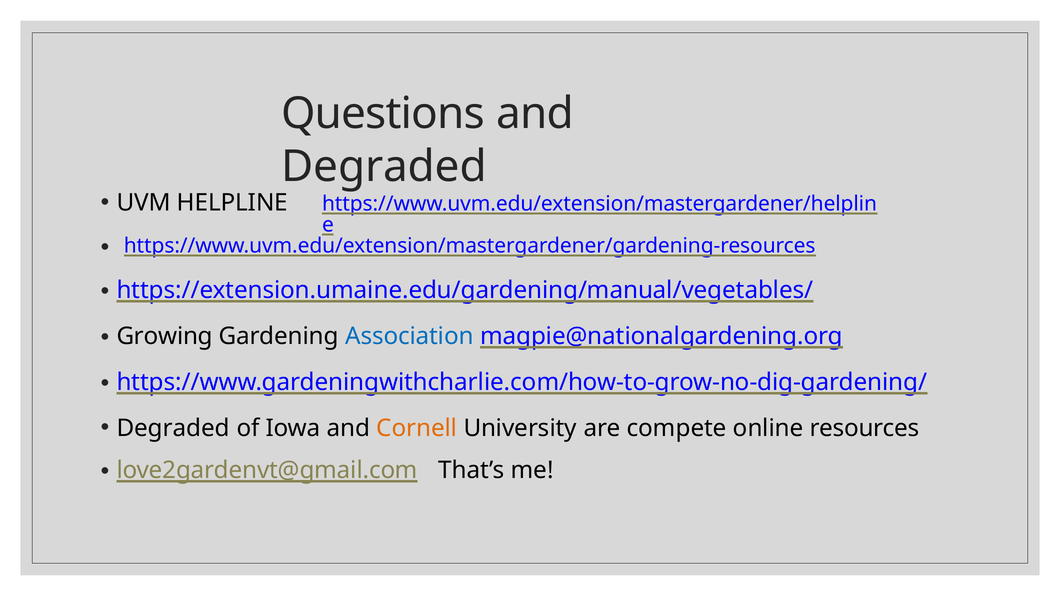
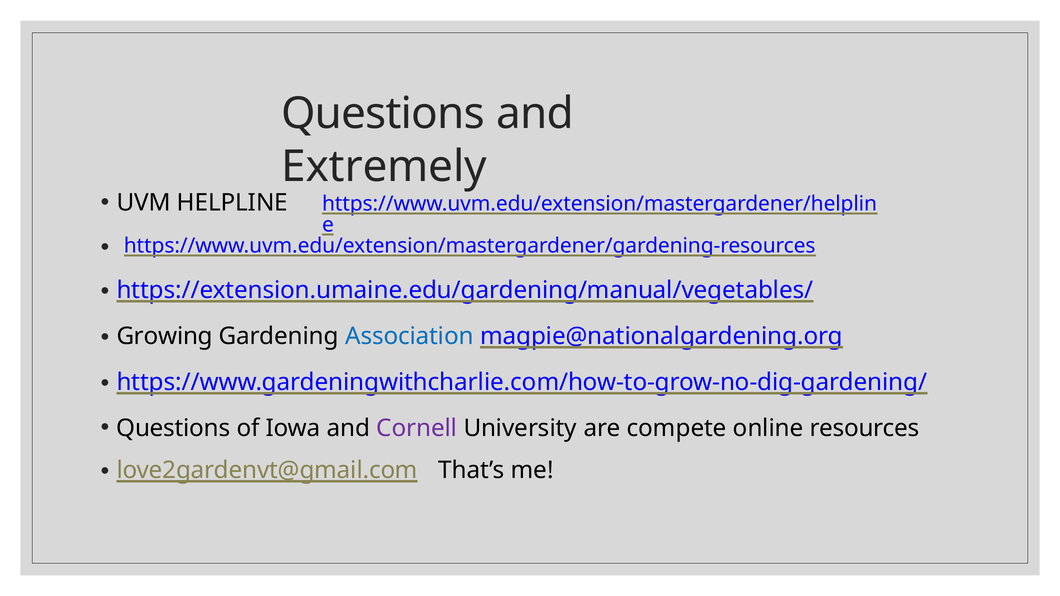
Degraded at (384, 167): Degraded -> Extremely
Degraded at (173, 428): Degraded -> Questions
Cornell colour: orange -> purple
